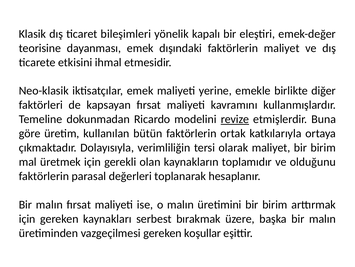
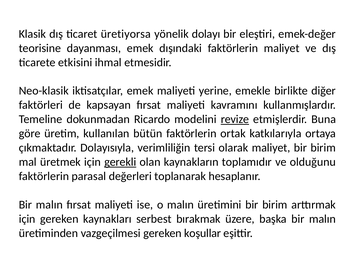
bileşimleri: bileşimleri -> üretiyorsa
kapalı: kapalı -> dolayı
gerekli underline: none -> present
